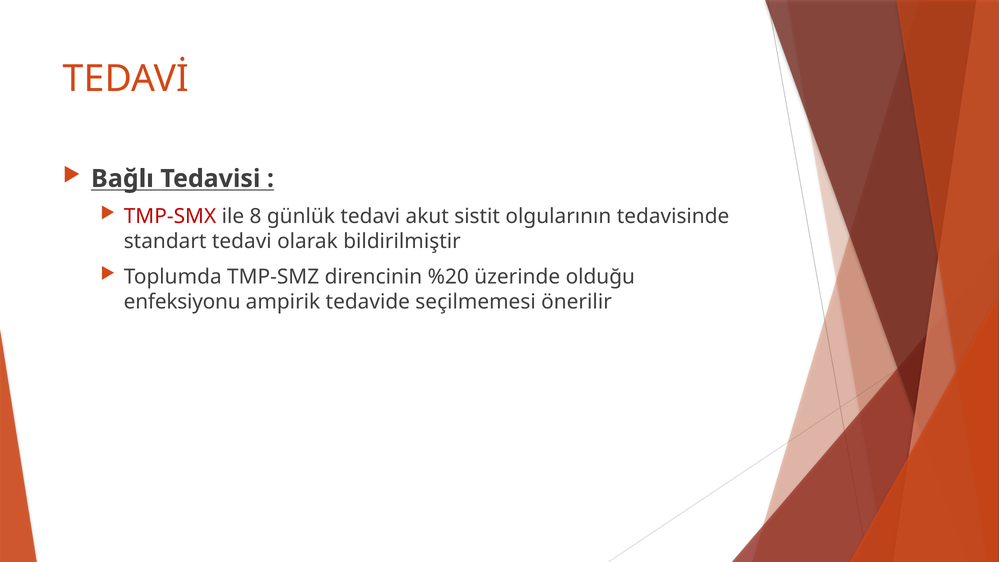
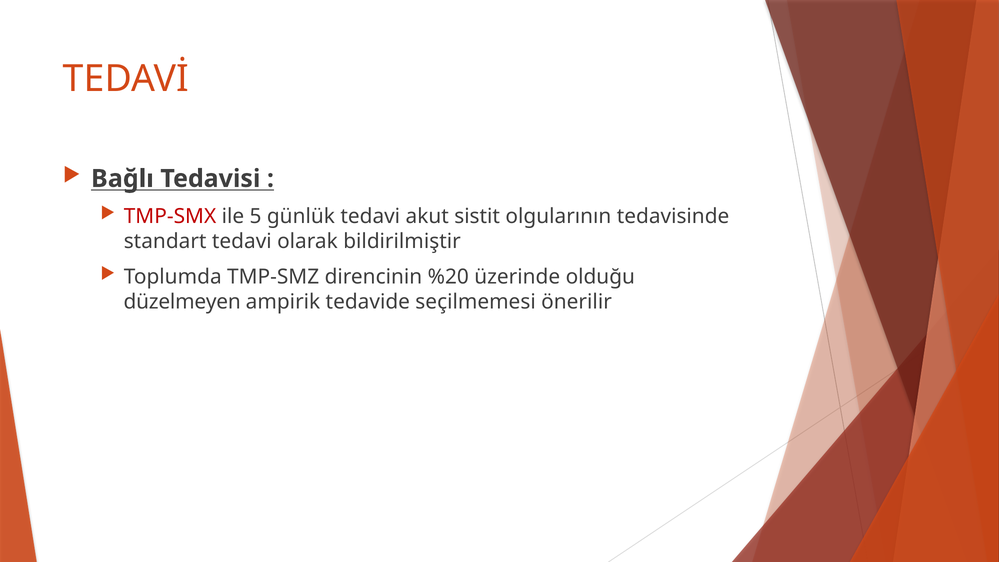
8: 8 -> 5
enfeksiyonu: enfeksiyonu -> düzelmeyen
